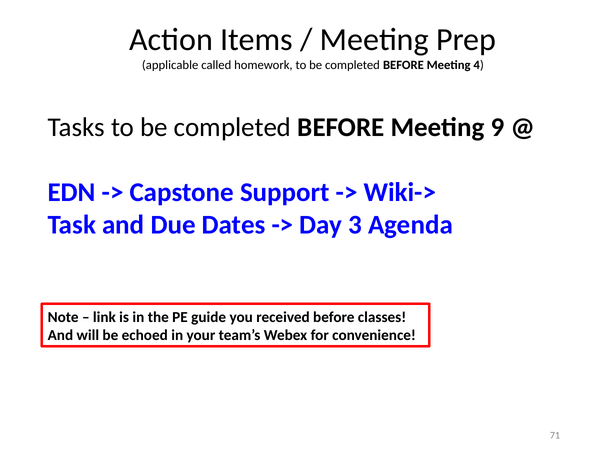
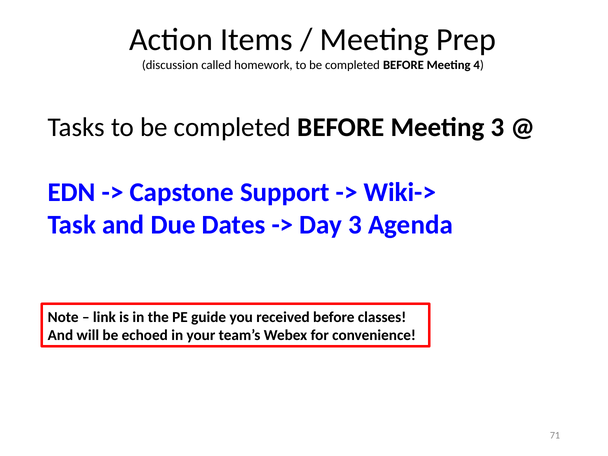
applicable: applicable -> discussion
Meeting 9: 9 -> 3
